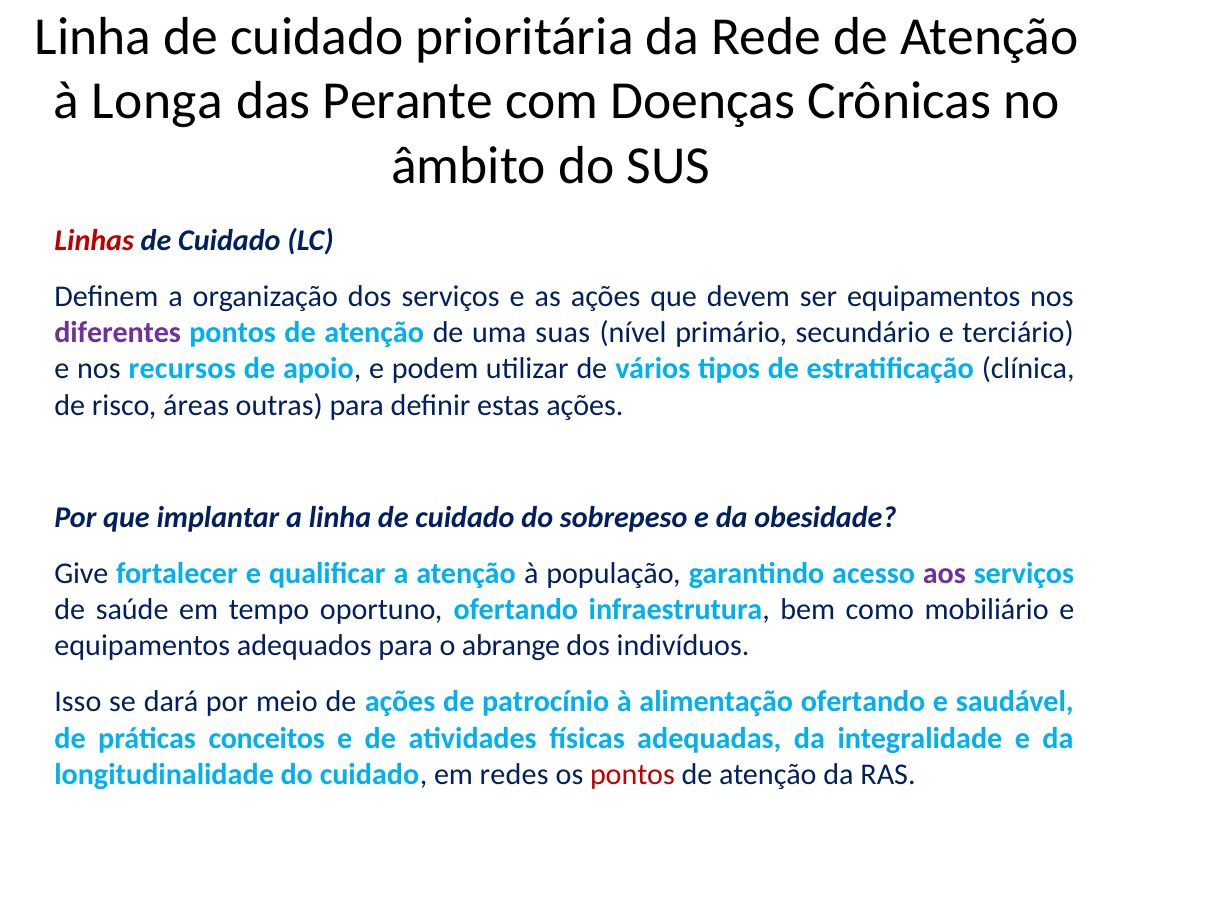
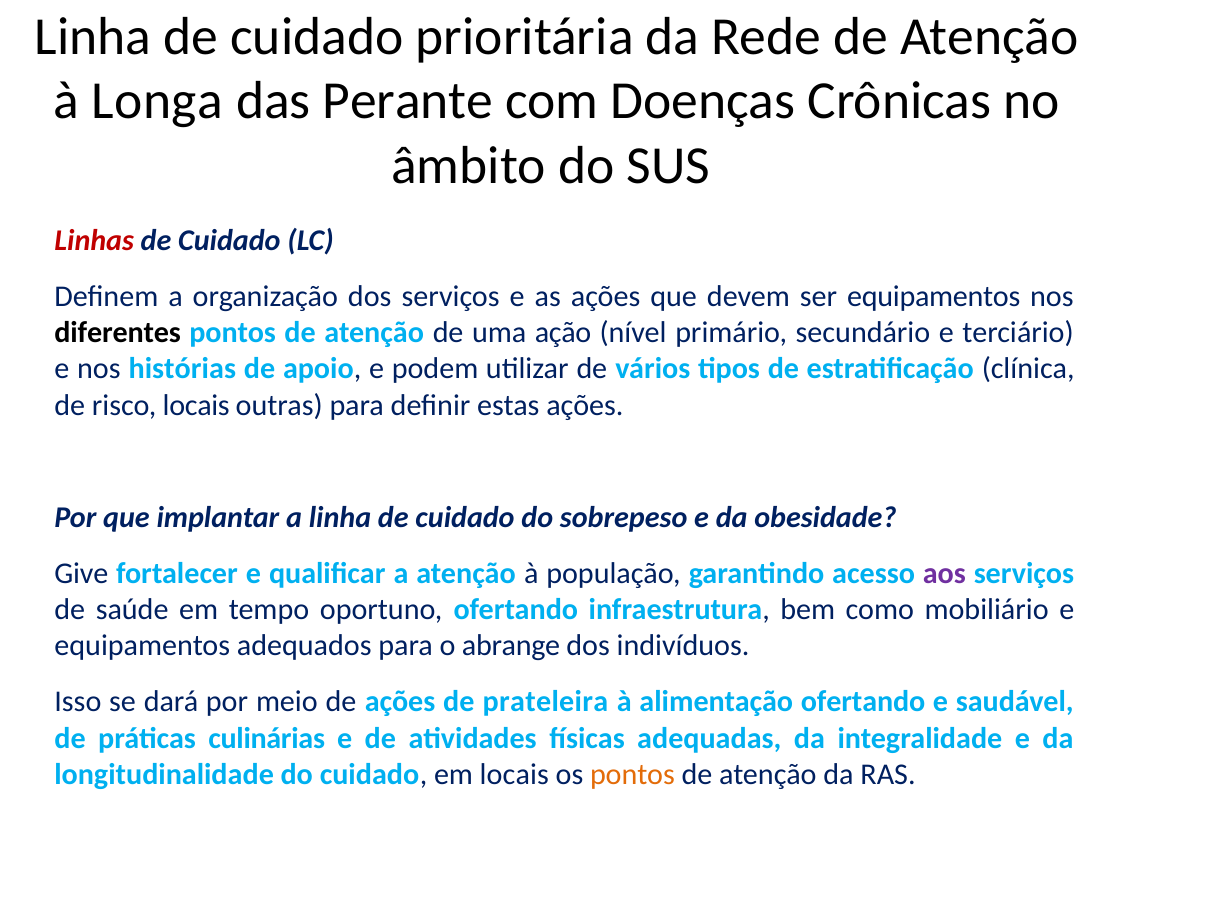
diferentes colour: purple -> black
suas: suas -> ação
recursos: recursos -> histórias
risco áreas: áreas -> locais
patrocínio: patrocínio -> prateleira
conceitos: conceitos -> culinárias
em redes: redes -> locais
pontos at (632, 775) colour: red -> orange
